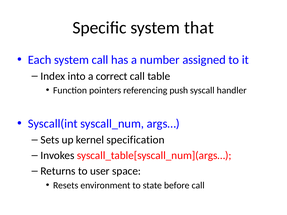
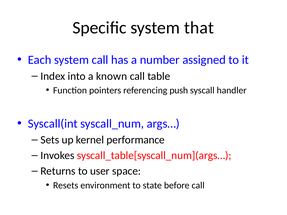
correct: correct -> known
specification: specification -> performance
